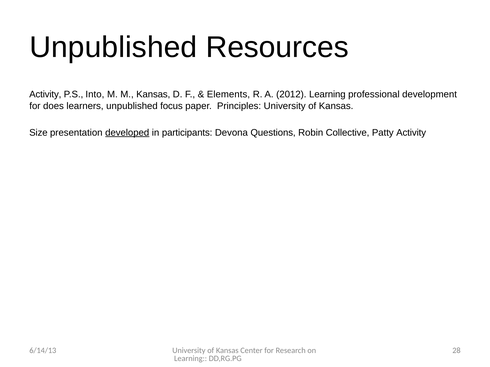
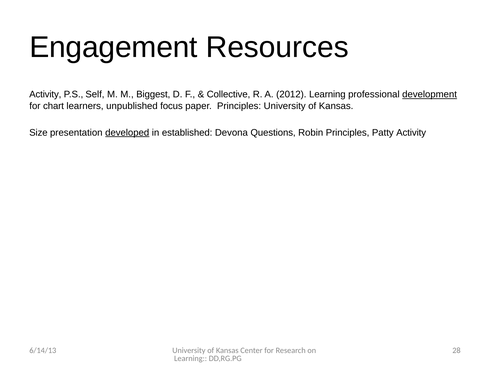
Unpublished at (113, 47): Unpublished -> Engagement
Into: Into -> Self
M Kansas: Kansas -> Biggest
Elements: Elements -> Collective
development underline: none -> present
does: does -> chart
participants: participants -> established
Robin Collective: Collective -> Principles
